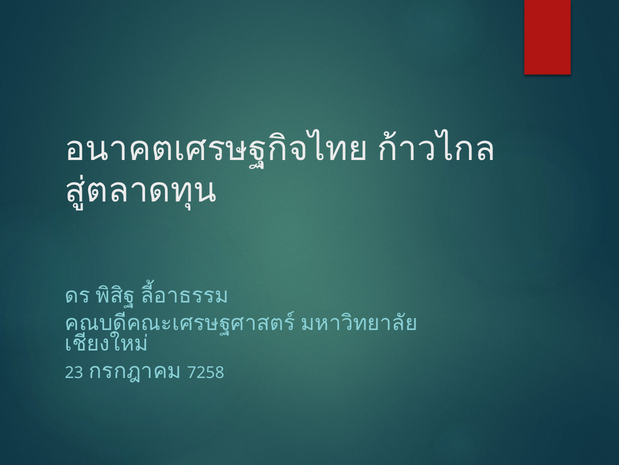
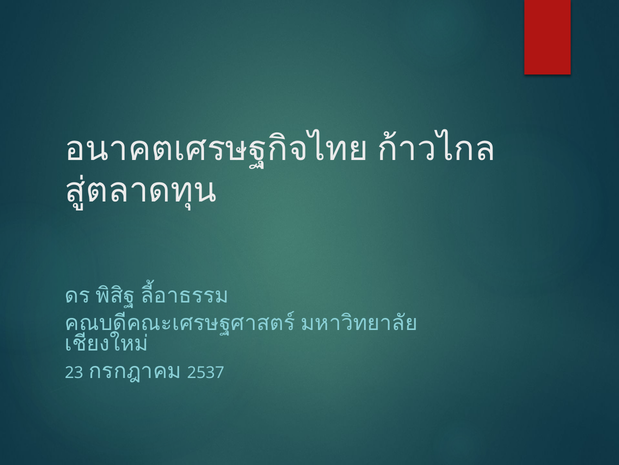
7258: 7258 -> 2537
